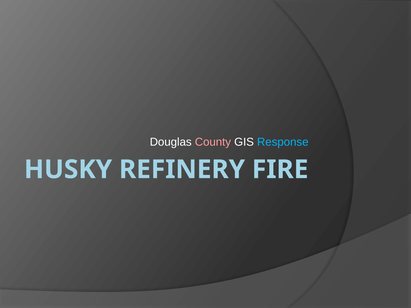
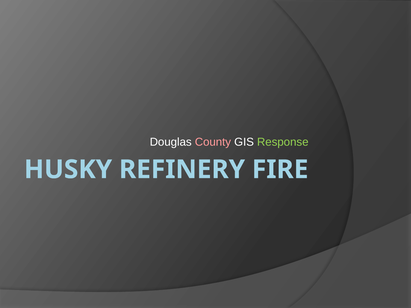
Response colour: light blue -> light green
